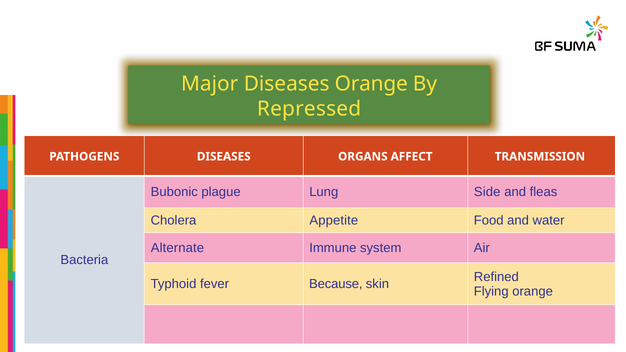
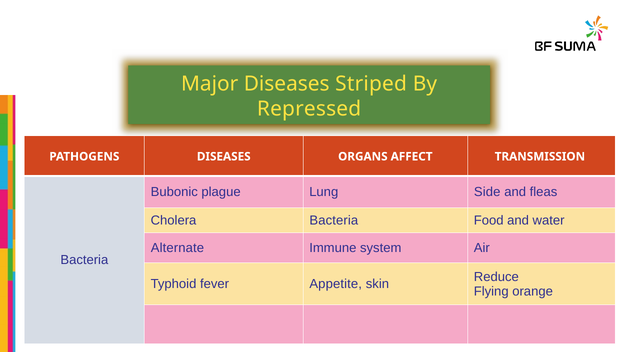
Diseases Orange: Orange -> Striped
Cholera Appetite: Appetite -> Bacteria
Refined: Refined -> Reduce
Because: Because -> Appetite
